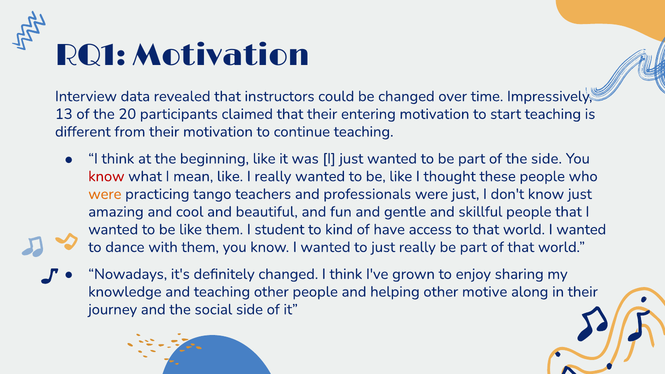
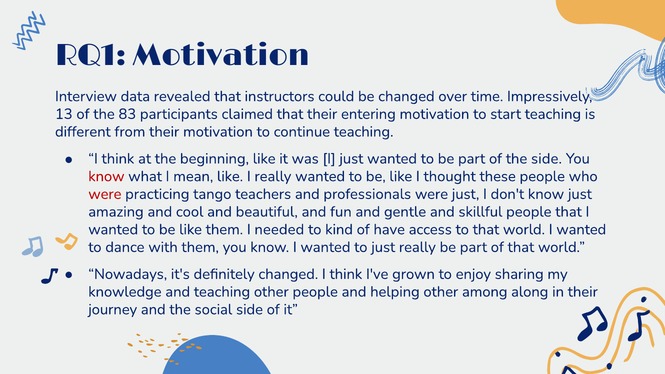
20: 20 -> 83
were at (105, 194) colour: orange -> red
student: student -> needed
motive: motive -> among
